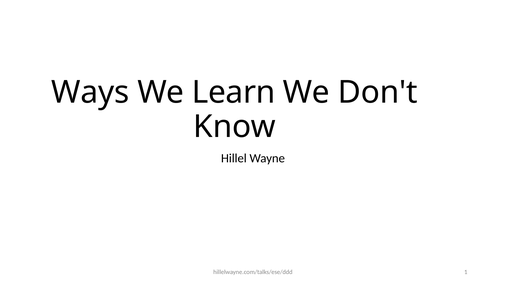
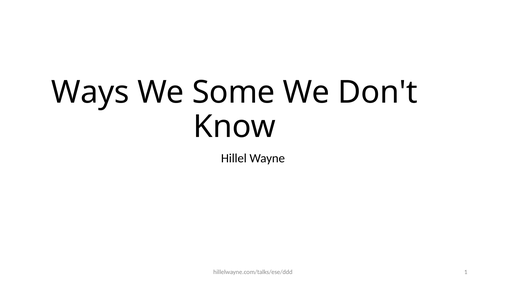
Learn: Learn -> Some
